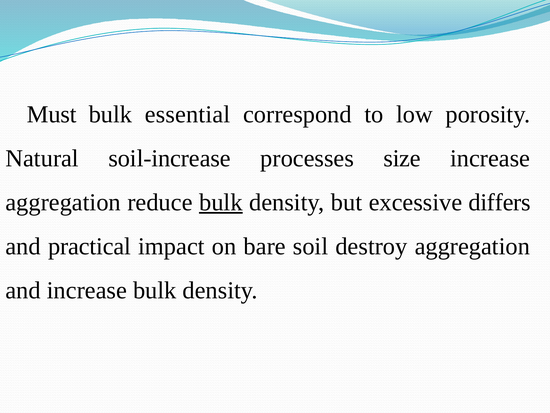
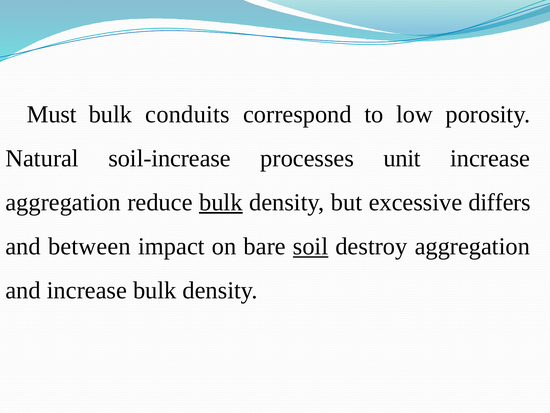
essential: essential -> conduits
size: size -> unit
practical: practical -> between
soil underline: none -> present
